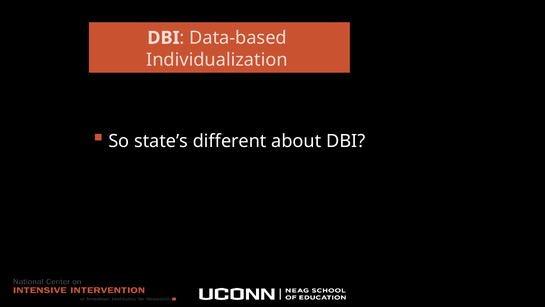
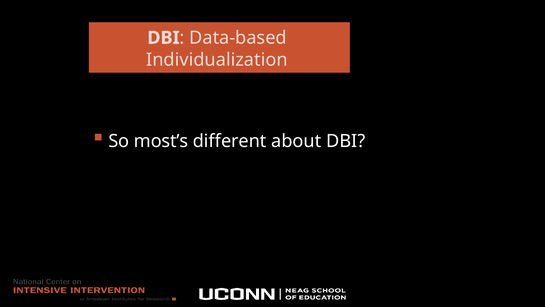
state’s: state’s -> most’s
